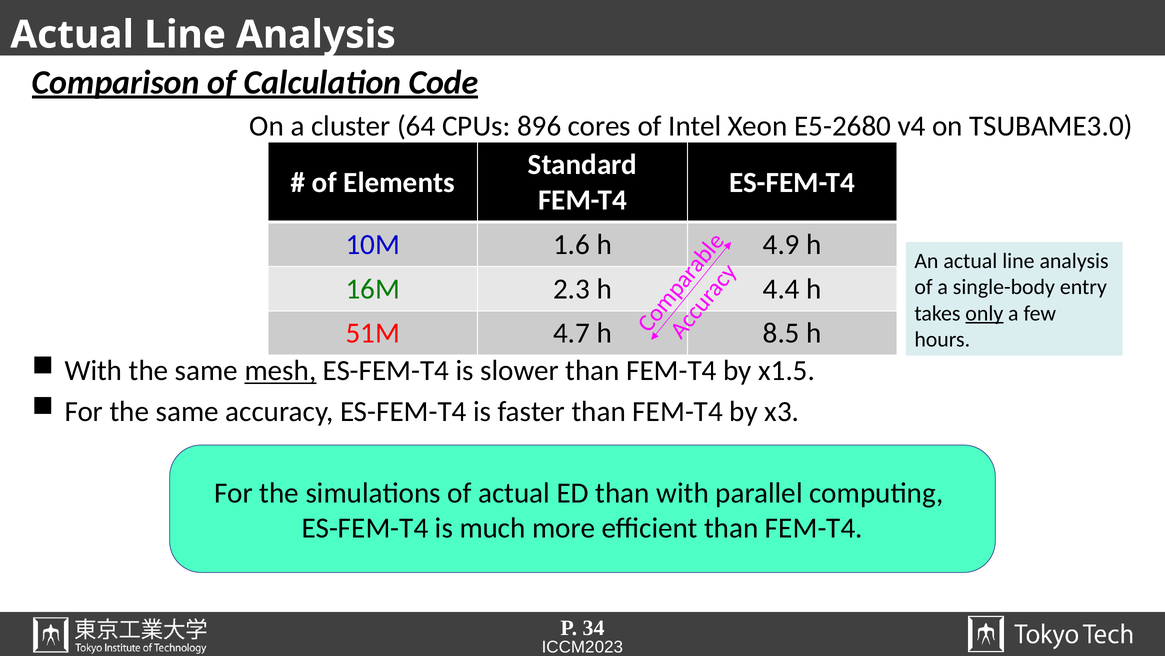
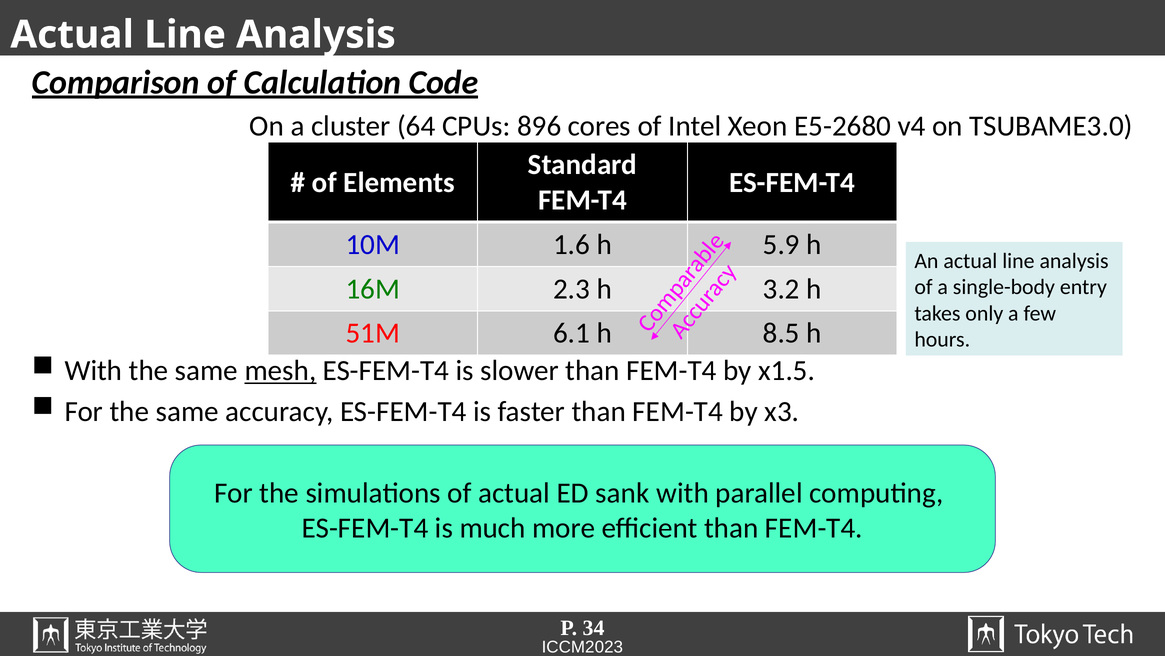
4.9: 4.9 -> 5.9
4.4: 4.4 -> 3.2
only underline: present -> none
4.7: 4.7 -> 6.1
ED than: than -> sank
